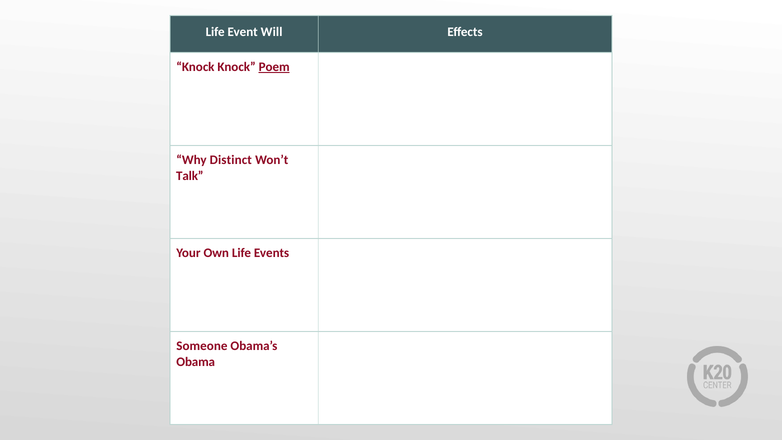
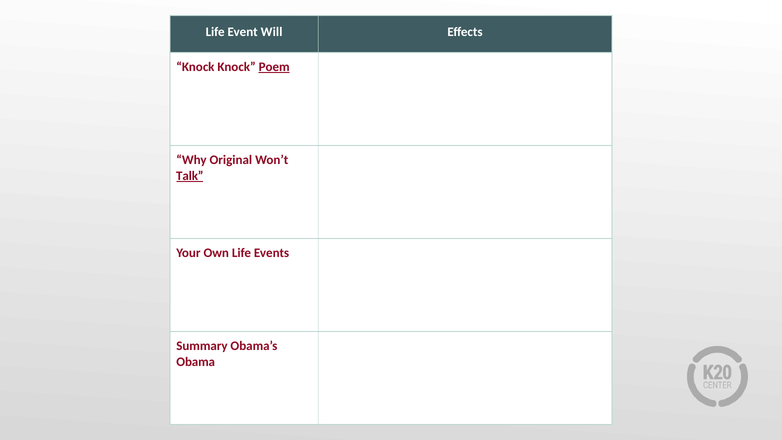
Distinct: Distinct -> Original
Talk underline: none -> present
Someone: Someone -> Summary
